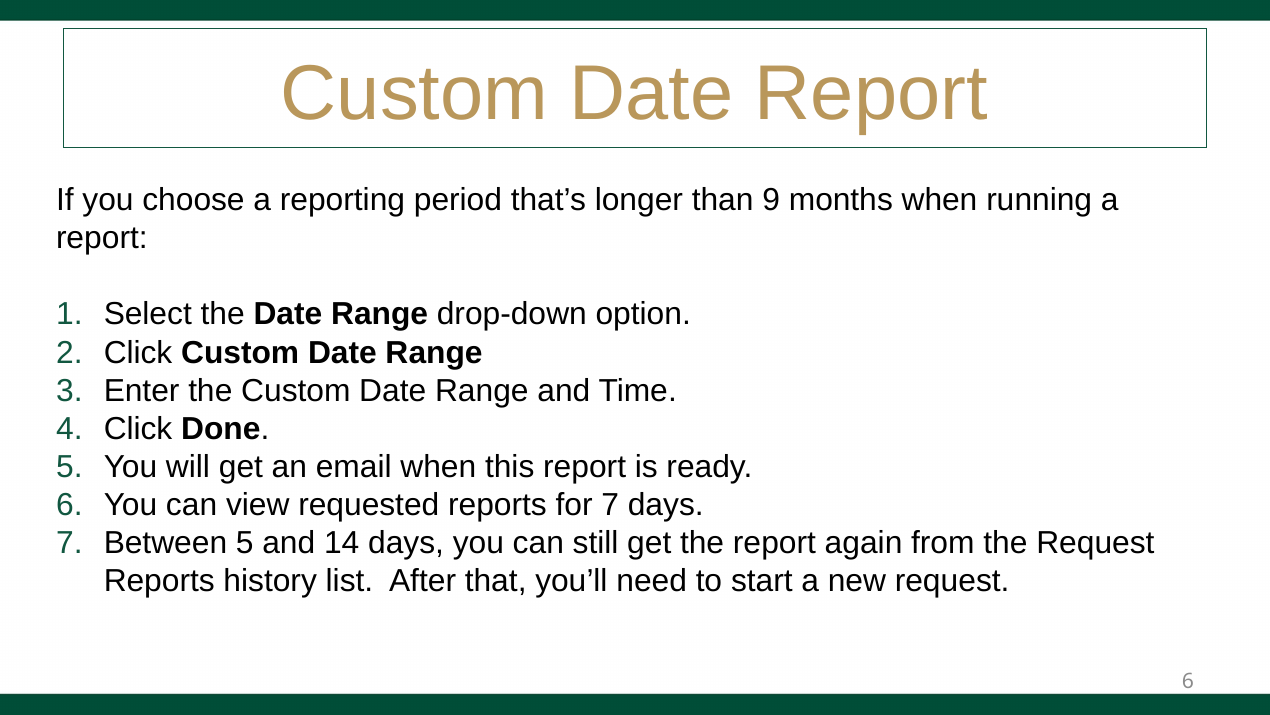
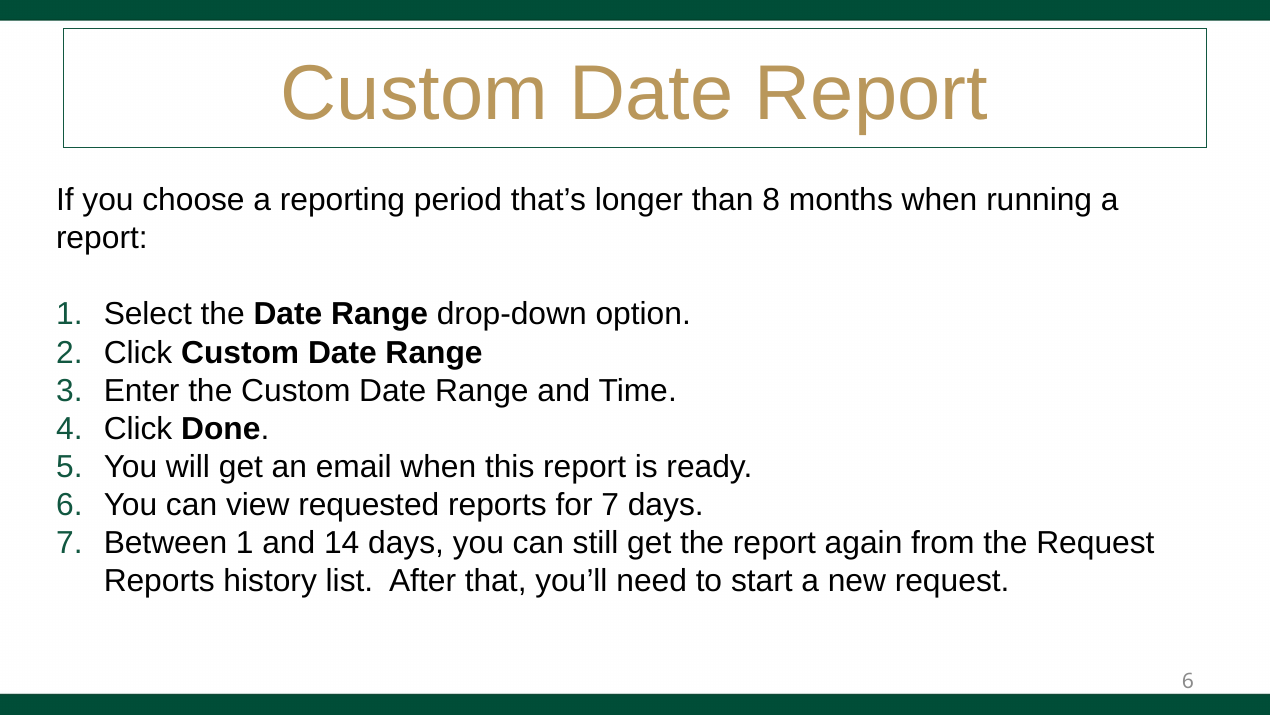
9: 9 -> 8
Between 5: 5 -> 1
